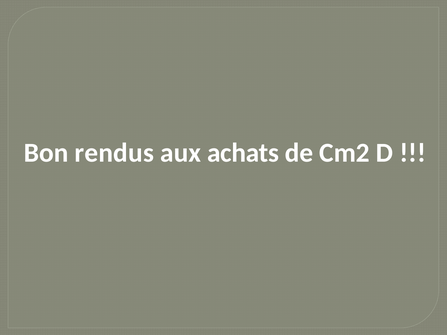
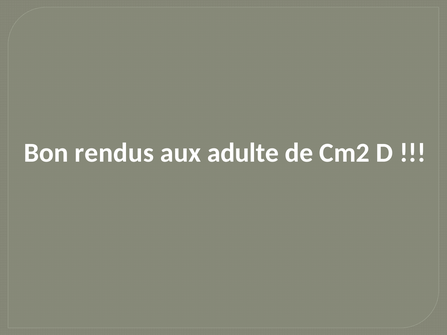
achats: achats -> adulte
